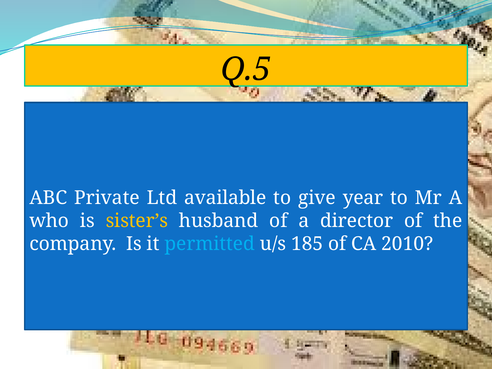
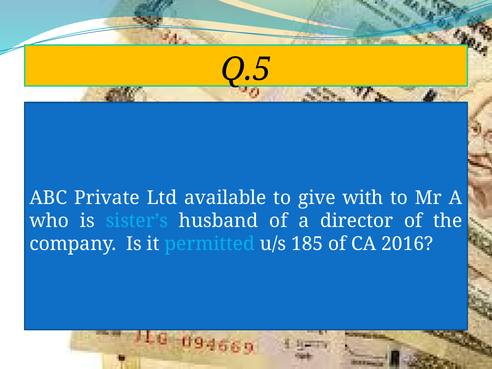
year: year -> with
sister’s colour: yellow -> light blue
2010: 2010 -> 2016
